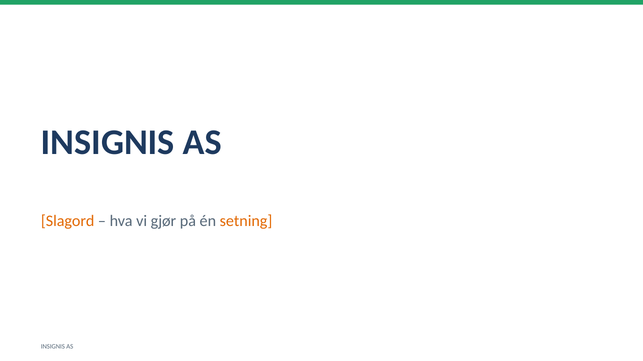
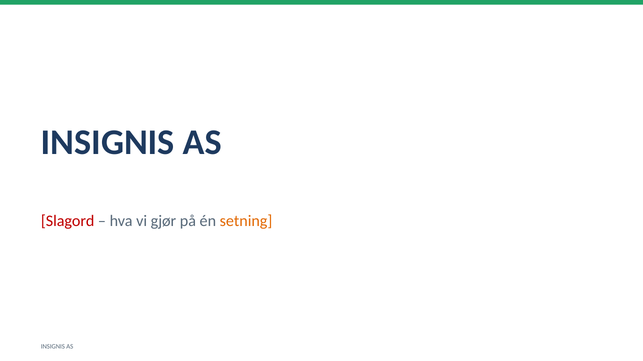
Slagord colour: orange -> red
